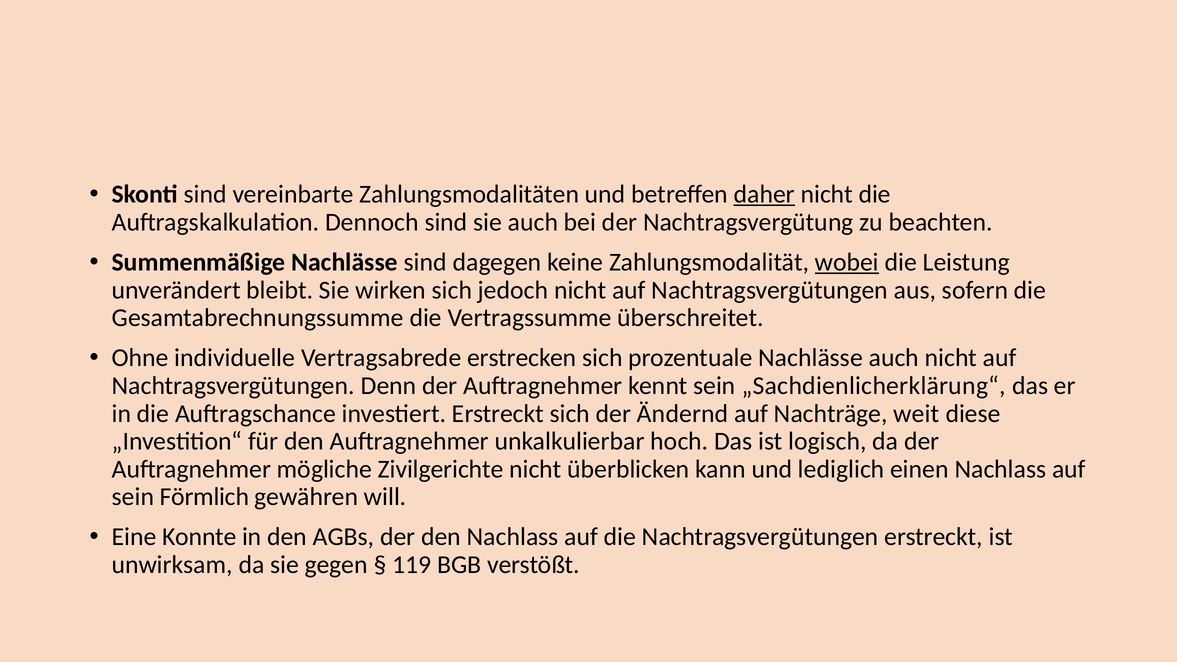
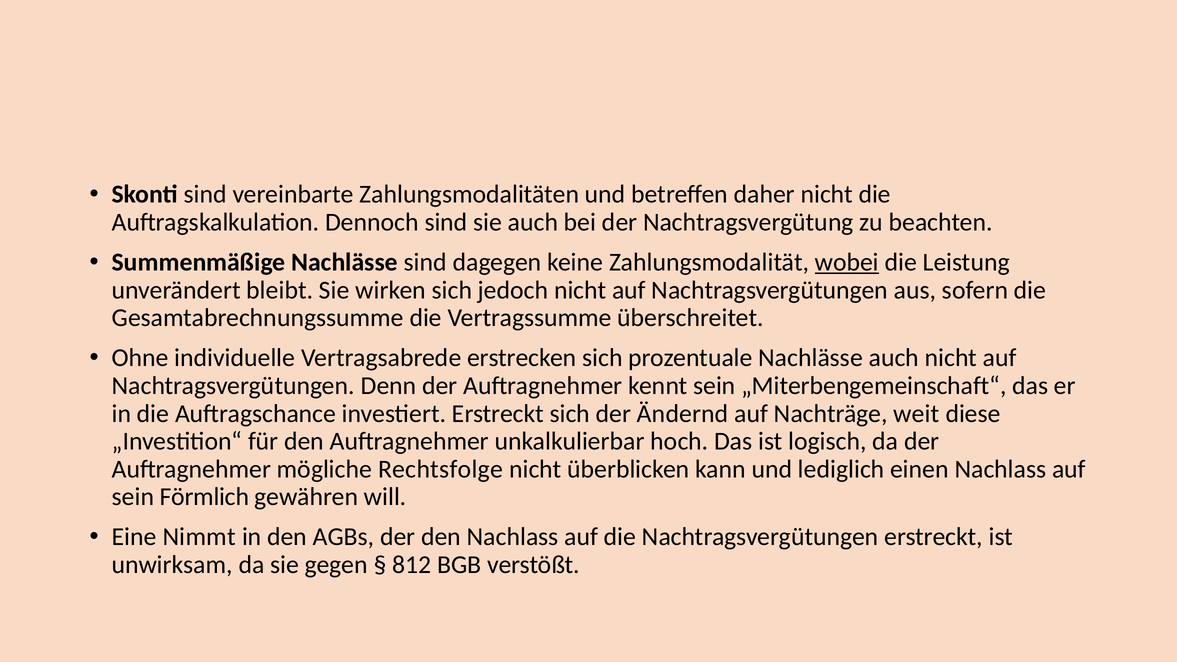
daher underline: present -> none
„Sachdienlicherklärung“: „Sachdienlicherklärung“ -> „Miterbengemeinschaft“
Zivilgerichte: Zivilgerichte -> Rechtsfolge
Konnte: Konnte -> Nimmt
119: 119 -> 812
